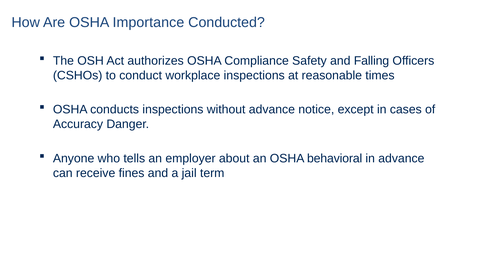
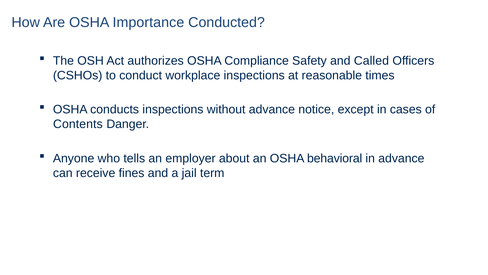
Falling: Falling -> Called
Accuracy: Accuracy -> Contents
